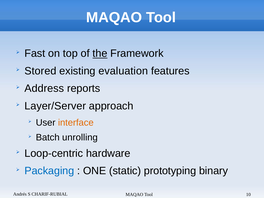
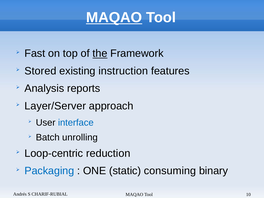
MAQAO at (114, 18) underline: none -> present
evaluation: evaluation -> instruction
Address: Address -> Analysis
interface colour: orange -> blue
hardware: hardware -> reduction
prototyping: prototyping -> consuming
